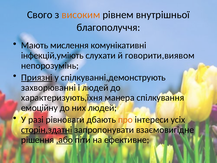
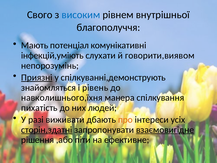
високим colour: orange -> blue
мислення: мислення -> потенціал
захворюванні: захворюванні -> знайомляться
і людей: людей -> рівень
характеризують,їхня: характеризують,їхня -> навколишнього,їхня
емоційну: емоційну -> пихатість
рівноваги: рівноваги -> виживати
взаємовигідне underline: none -> present
,або underline: present -> none
